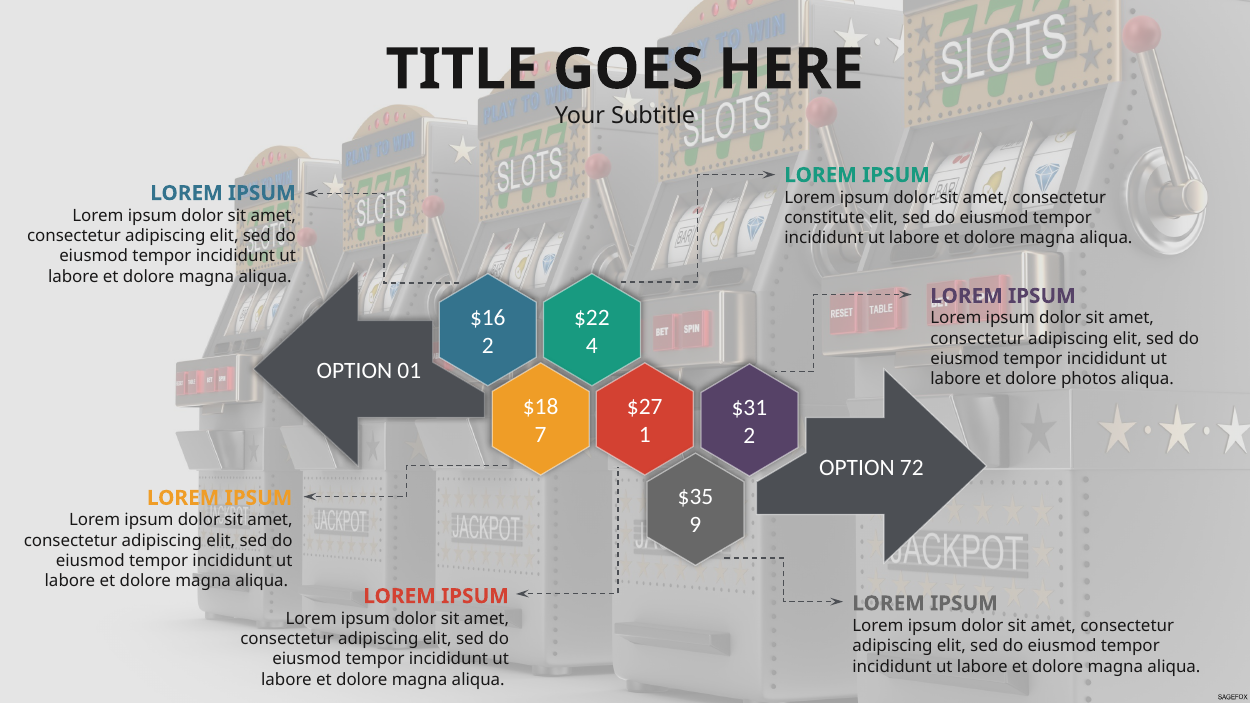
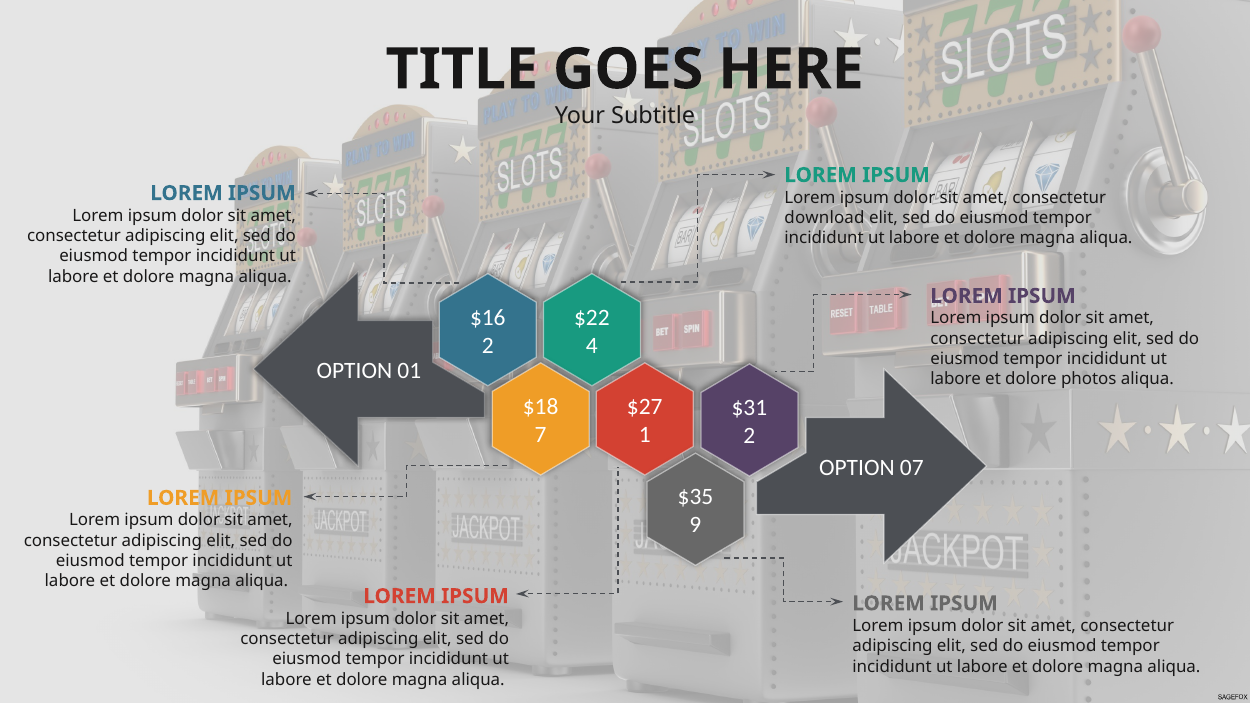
constitute: constitute -> download
72: 72 -> 07
